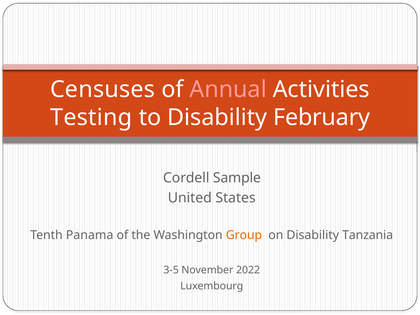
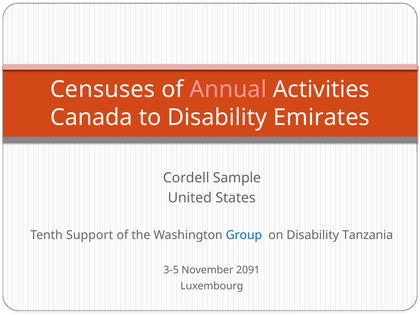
Testing: Testing -> Canada
February: February -> Emirates
Panama: Panama -> Support
Group colour: orange -> blue
2022: 2022 -> 2091
